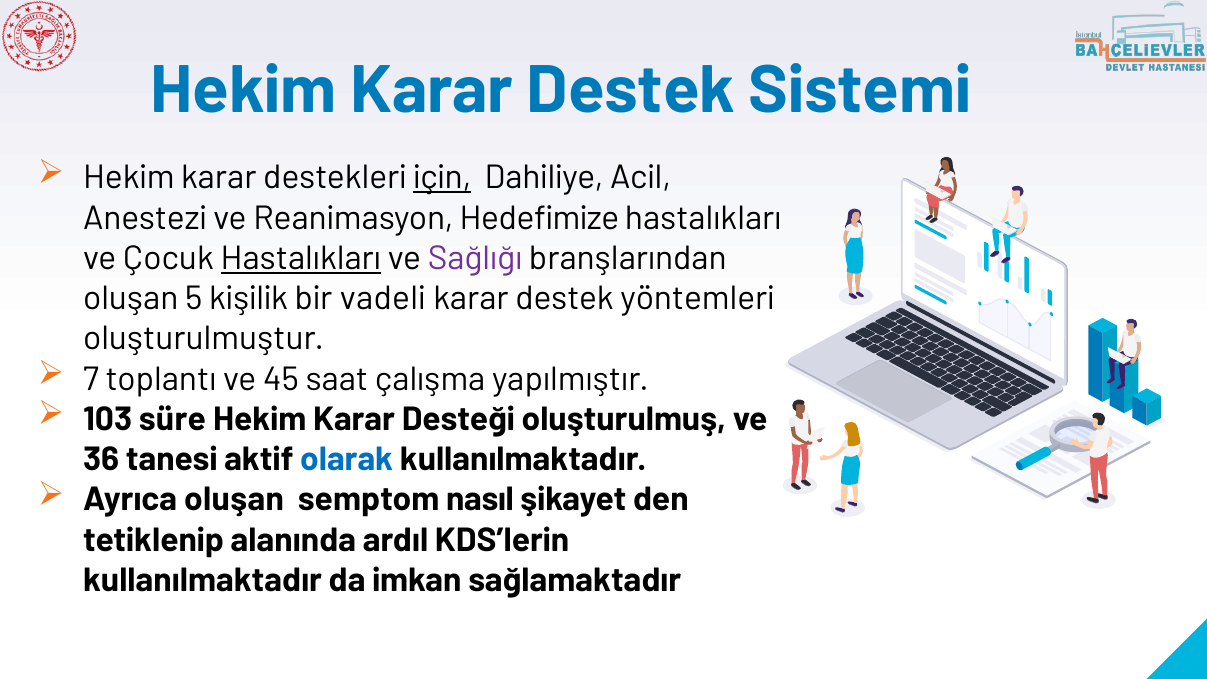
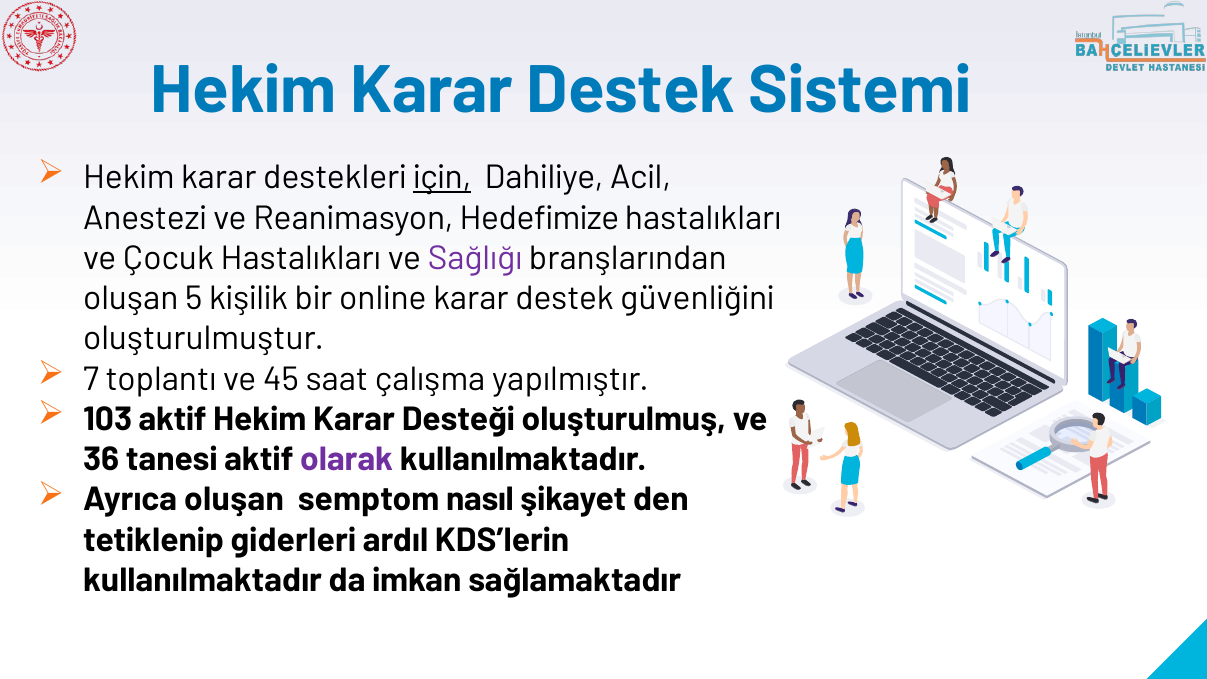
Hastalıkları at (301, 258) underline: present -> none
vadeli: vadeli -> online
yöntemleri: yöntemleri -> güvenliğini
103 süre: süre -> aktif
olarak colour: blue -> purple
alanında: alanında -> giderleri
